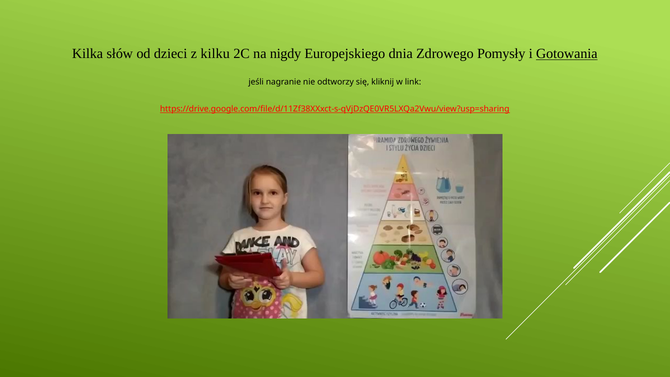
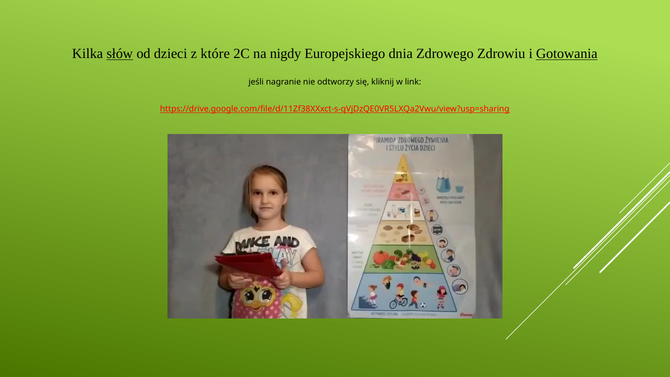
słów underline: none -> present
kilku: kilku -> które
Pomysły: Pomysły -> Zdrowiu
